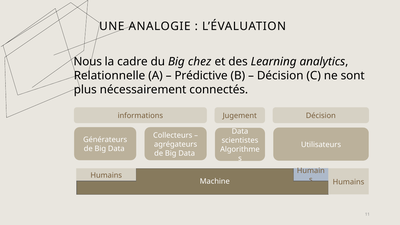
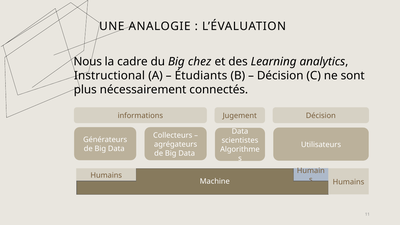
Relationnelle: Relationnelle -> Instructional
Prédictive: Prédictive -> Étudiants
